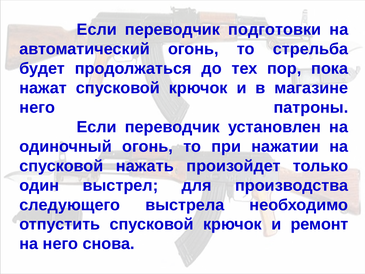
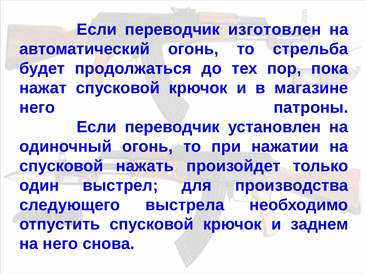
подготовки: подготовки -> изготовлен
ремонт: ремонт -> заднем
